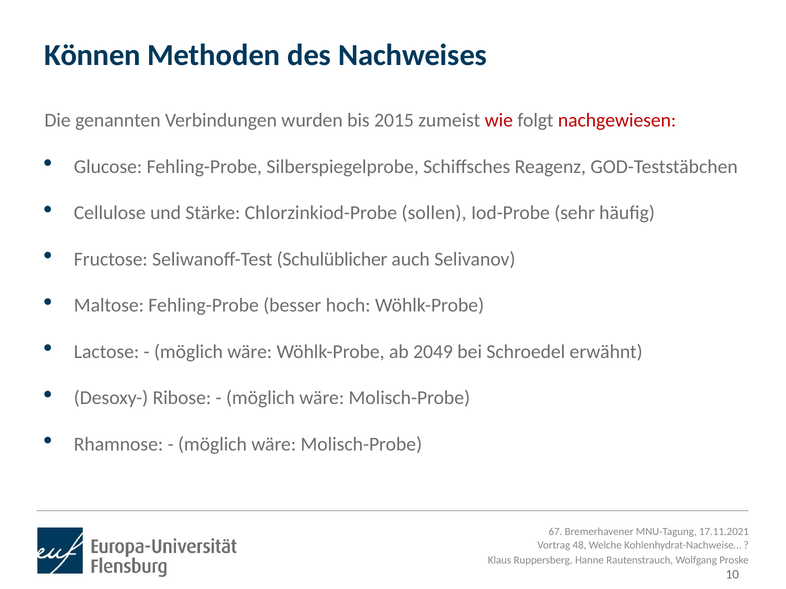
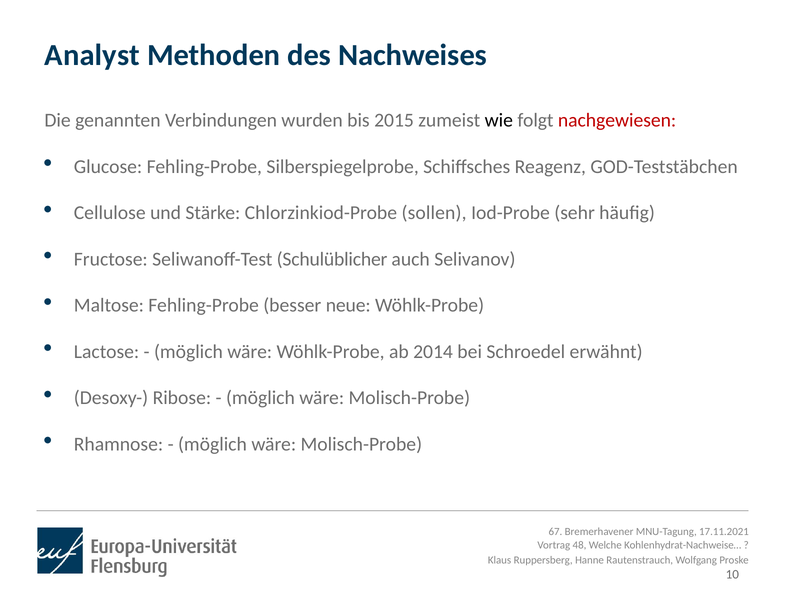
Können: Können -> Analyst
wie colour: red -> black
hoch: hoch -> neue
2049: 2049 -> 2014
